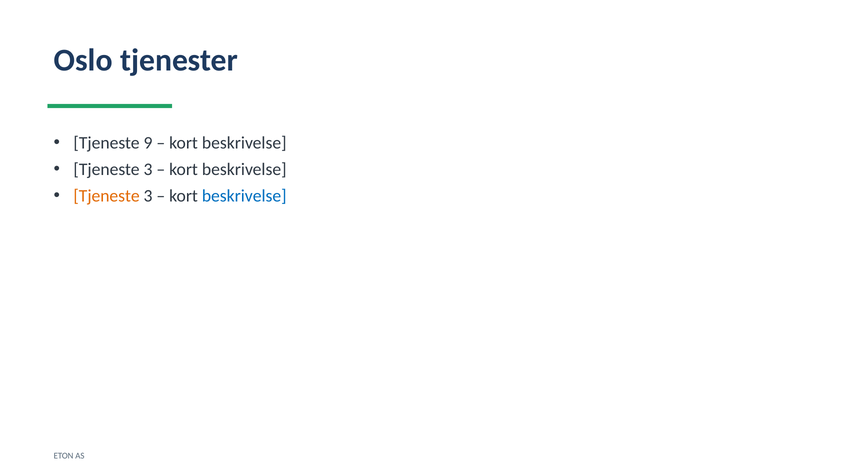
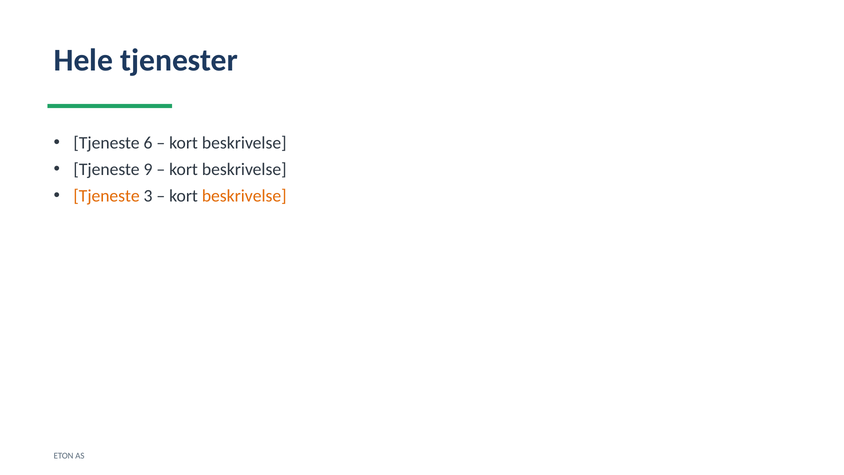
Oslo: Oslo -> Hele
9: 9 -> 6
3 at (148, 169): 3 -> 9
beskrivelse at (244, 196) colour: blue -> orange
